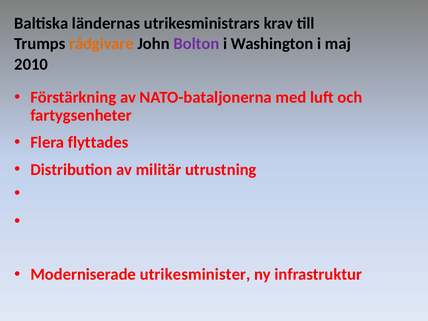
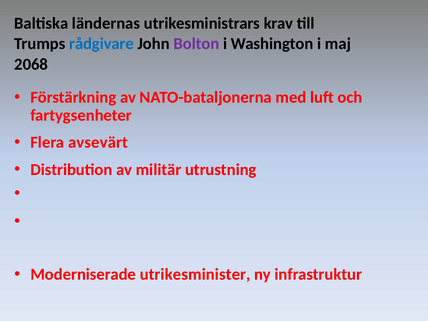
rådgivare colour: orange -> blue
2010: 2010 -> 2068
flyttades: flyttades -> avsevärt
